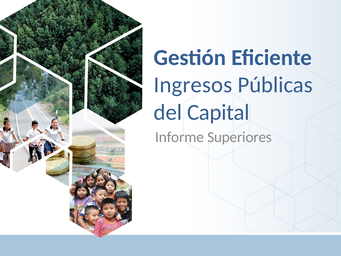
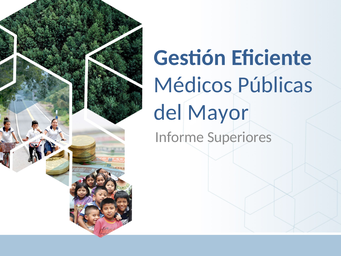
Ingresos: Ingresos -> Médicos
Capital: Capital -> Mayor
